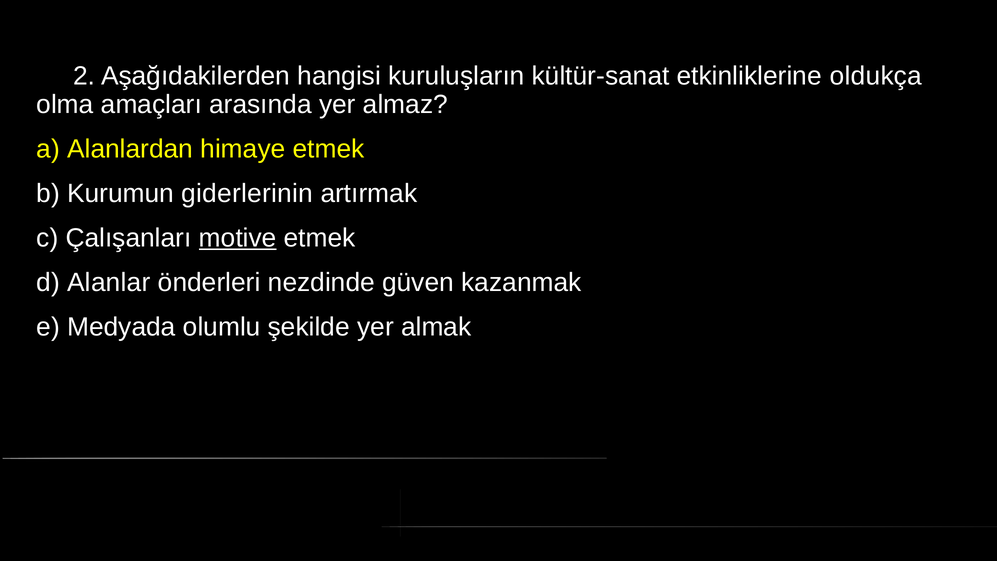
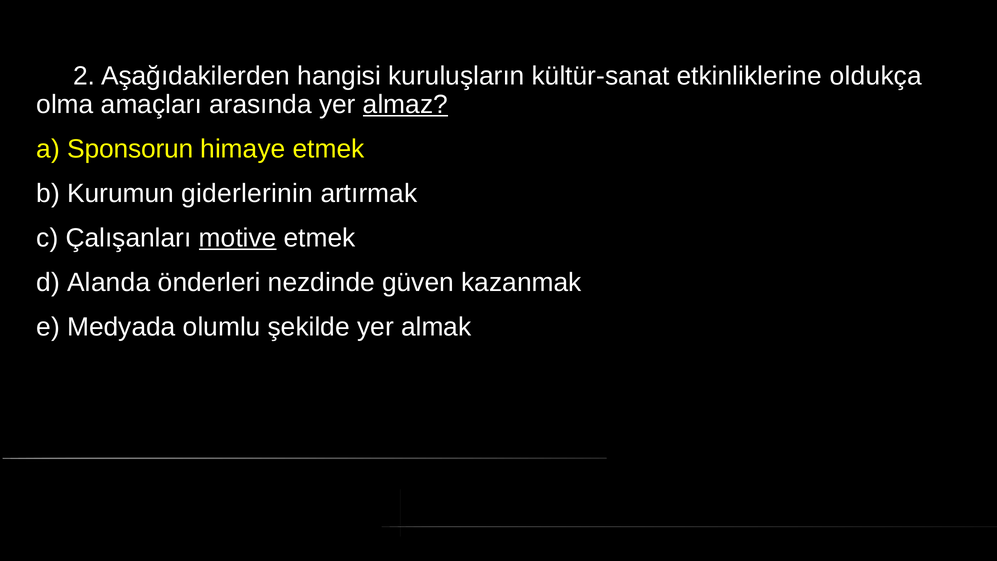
almaz underline: none -> present
Alanlardan: Alanlardan -> Sponsorun
Alanlar: Alanlar -> Alanda
